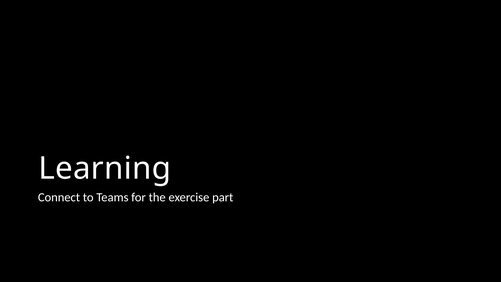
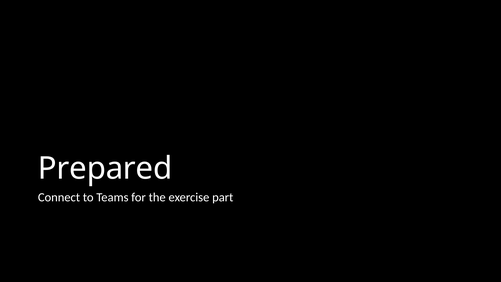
Learning: Learning -> Prepared
